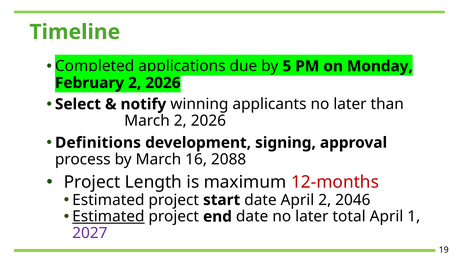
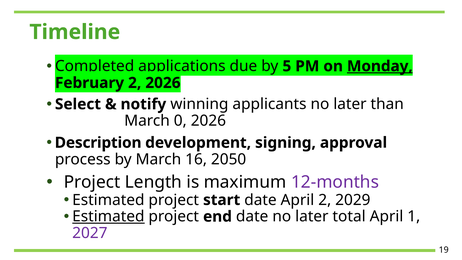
Monday underline: none -> present
March 2: 2 -> 0
Definitions: Definitions -> Description
2088: 2088 -> 2050
12-months colour: red -> purple
2046: 2046 -> 2029
